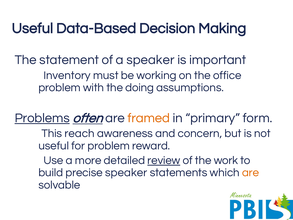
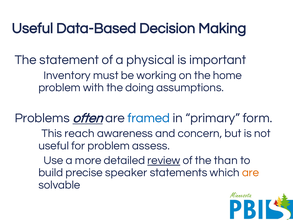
a speaker: speaker -> physical
office: office -> home
Problems underline: present -> none
framed colour: orange -> blue
reward: reward -> assess
work: work -> than
